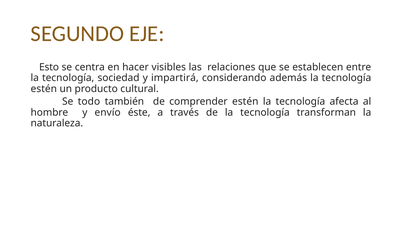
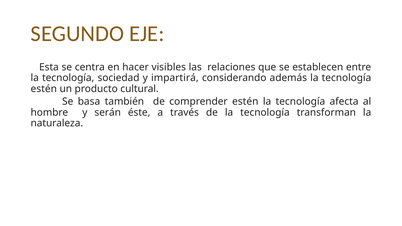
Esto: Esto -> Esta
todo: todo -> basa
envío: envío -> serán
